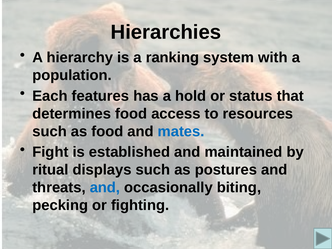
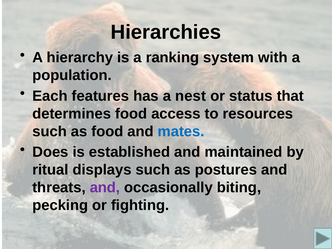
hold: hold -> nest
Fight: Fight -> Does
and at (105, 187) colour: blue -> purple
